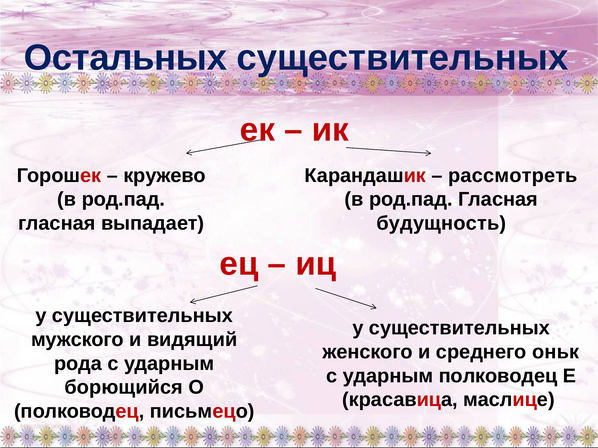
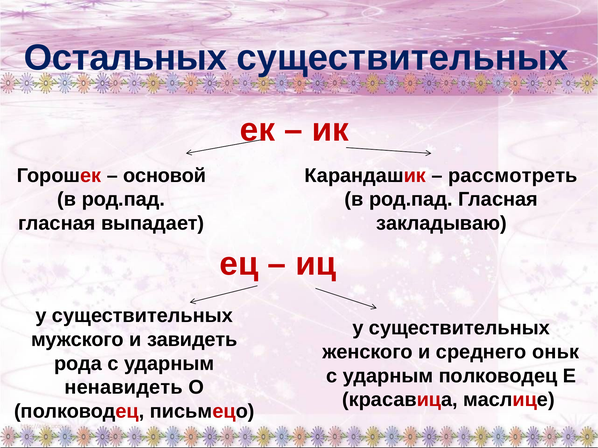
кружево: кружево -> основой
будущность: будущность -> закладываю
видящий: видящий -> завидеть
борющийся: борющийся -> ненавидеть
